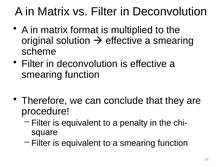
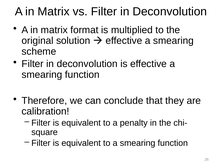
procedure: procedure -> calibration
